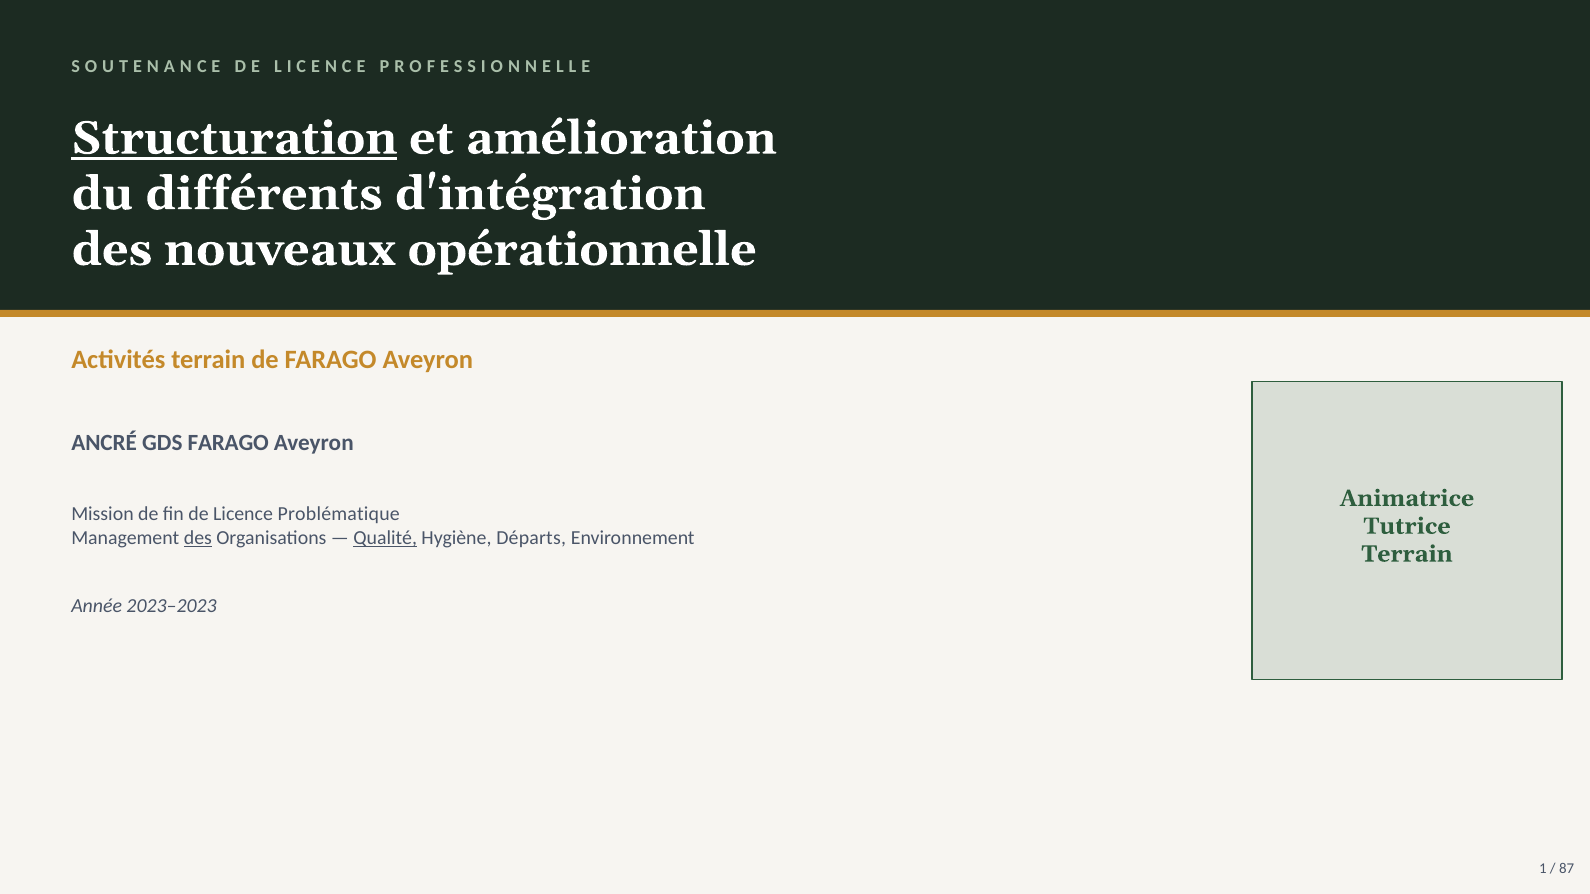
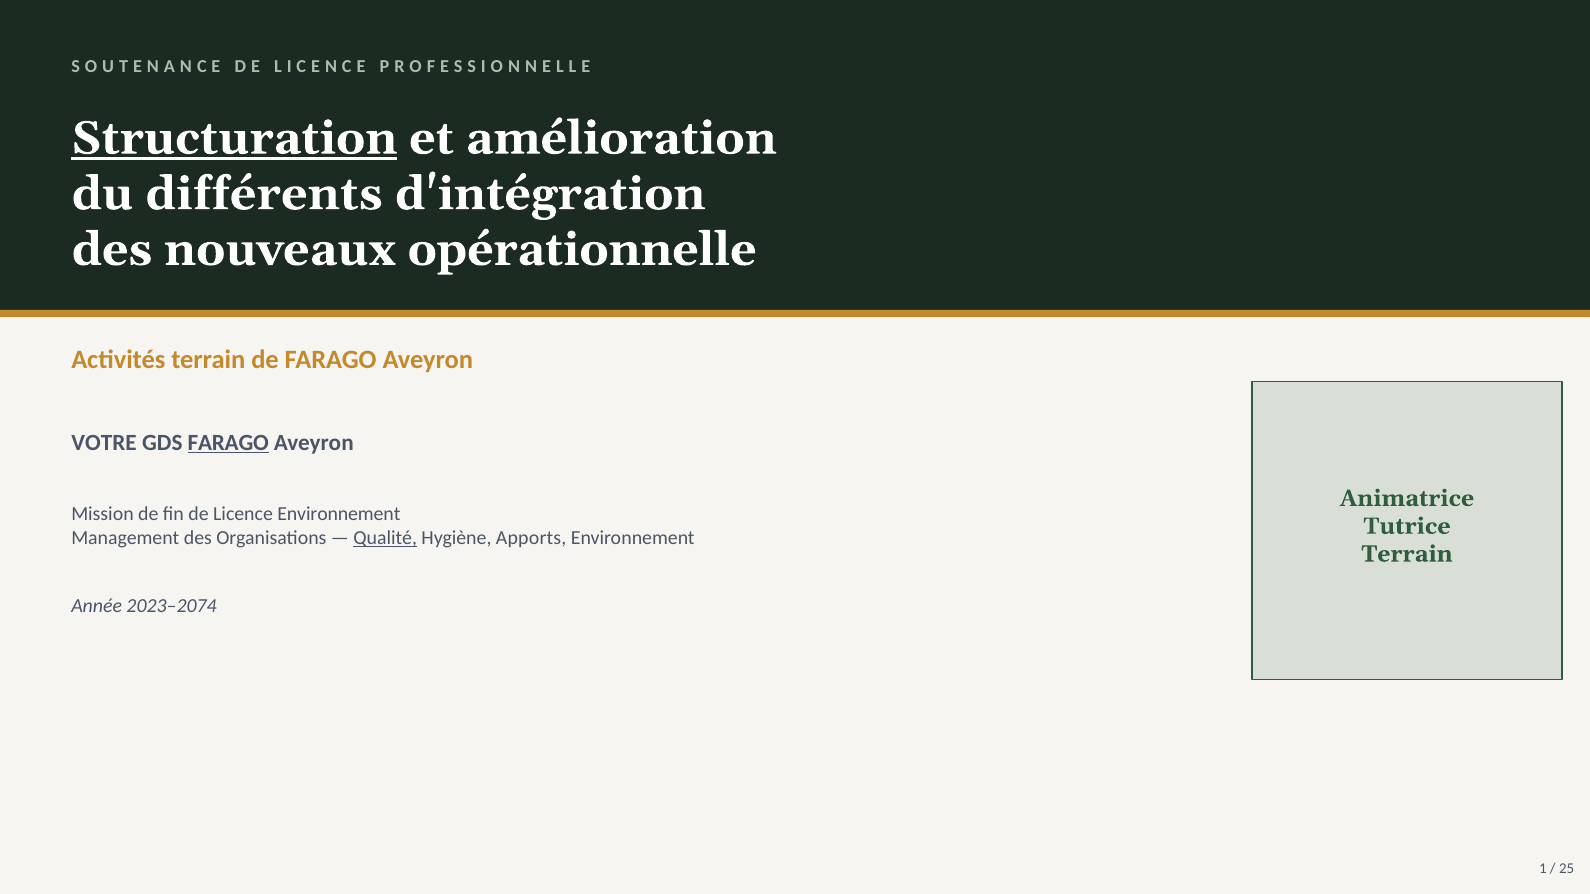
ANCRÉ: ANCRÉ -> VOTRE
FARAGO at (228, 443) underline: none -> present
Licence Problématique: Problématique -> Environnement
des at (198, 538) underline: present -> none
Départs: Départs -> Apports
2023–2023: 2023–2023 -> 2023–2074
87: 87 -> 25
